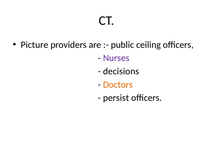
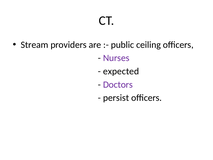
Picture: Picture -> Stream
decisions: decisions -> expected
Doctors colour: orange -> purple
